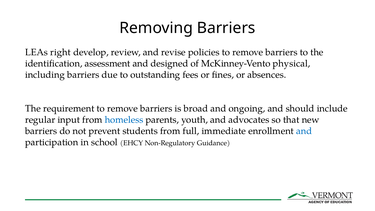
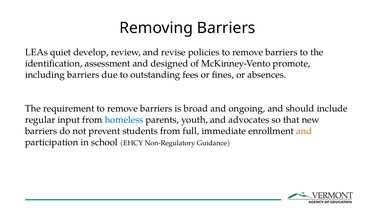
right: right -> quiet
physical: physical -> promote
and at (304, 131) colour: blue -> orange
